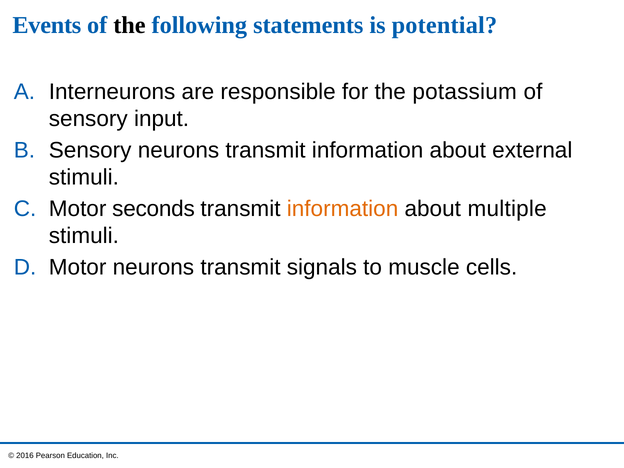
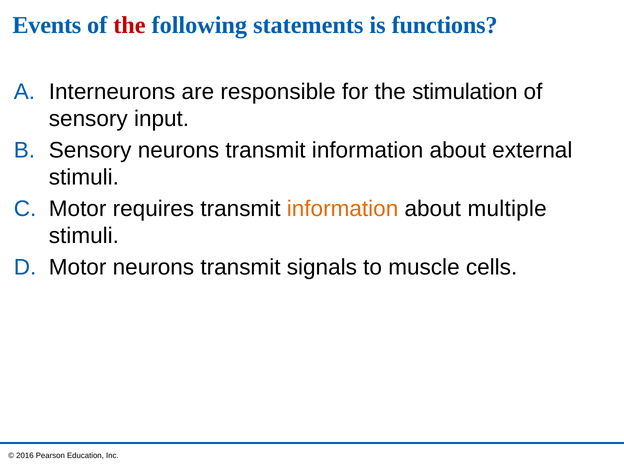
the at (129, 25) colour: black -> red
potential: potential -> functions
potassium: potassium -> stimulation
seconds: seconds -> requires
